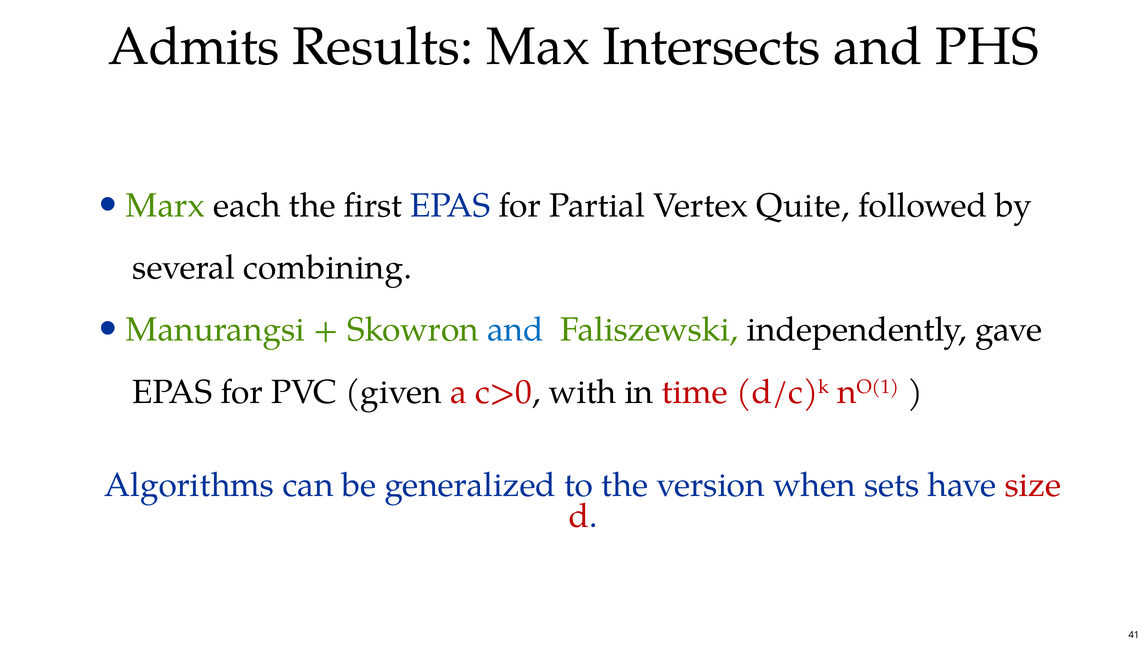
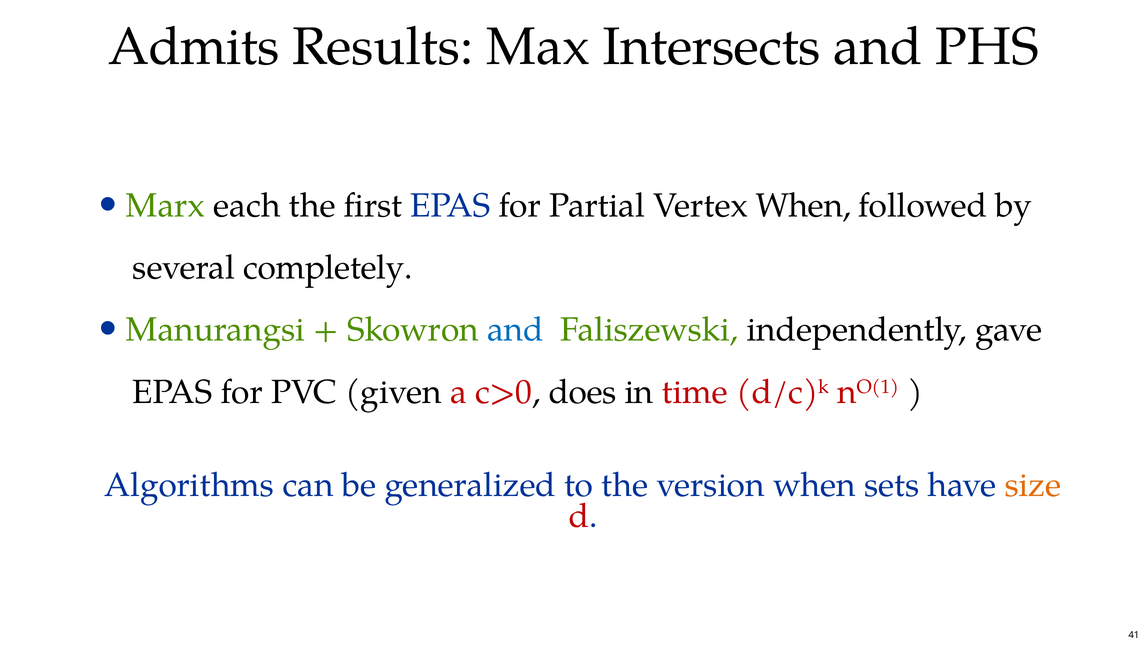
Vertex Quite: Quite -> When
combining: combining -> completely
with: with -> does
size colour: red -> orange
